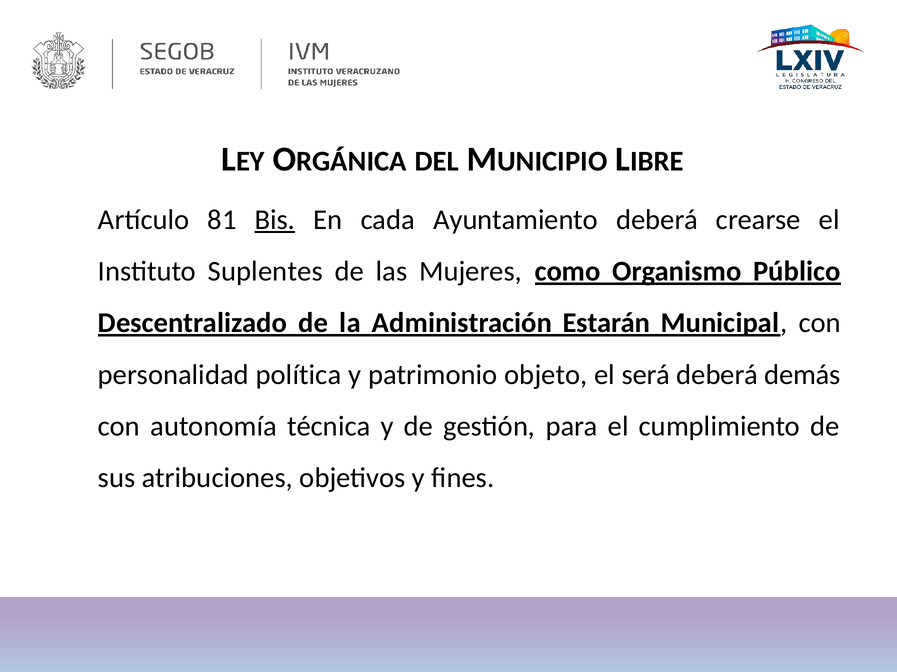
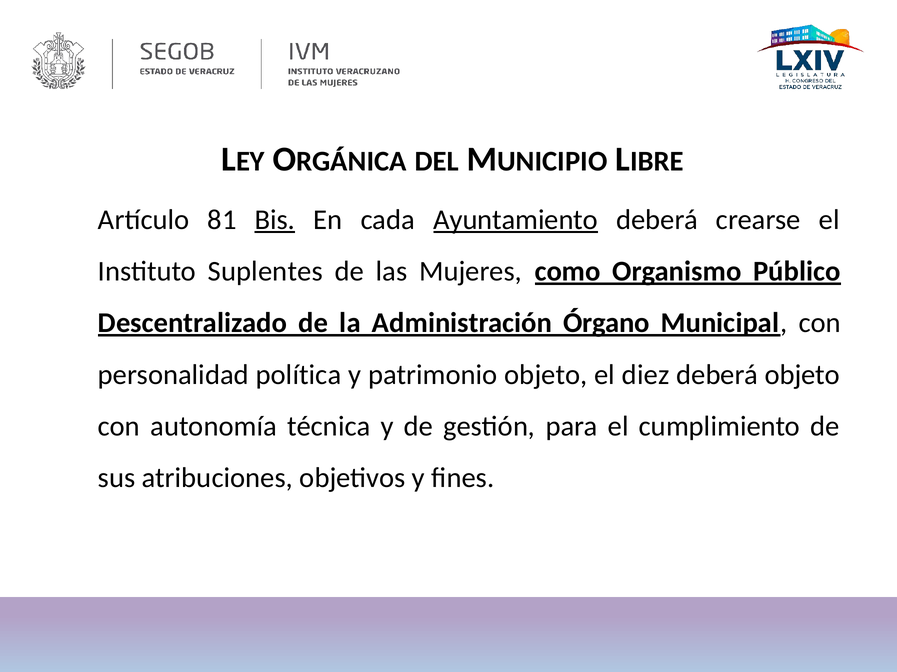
Ayuntamiento underline: none -> present
Estarán: Estarán -> Órgano
será: será -> diez
deberá demás: demás -> objeto
